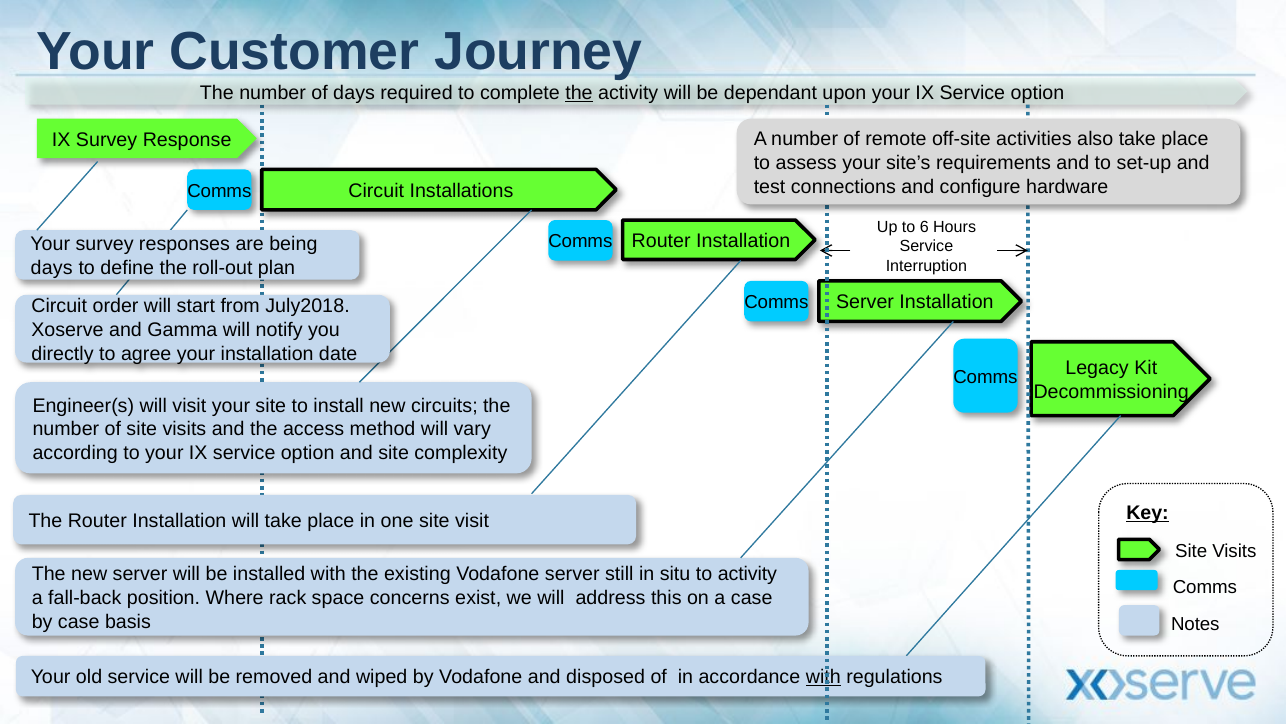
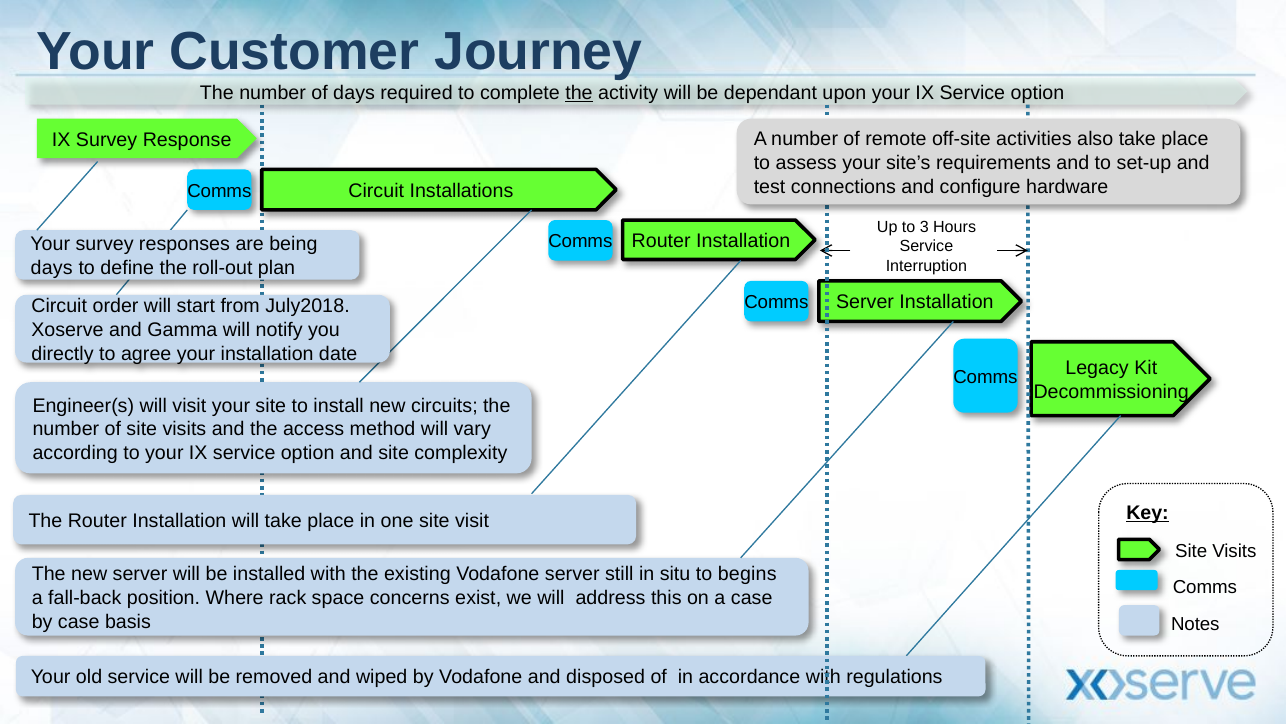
6: 6 -> 3
to activity: activity -> begins
with at (823, 677) underline: present -> none
